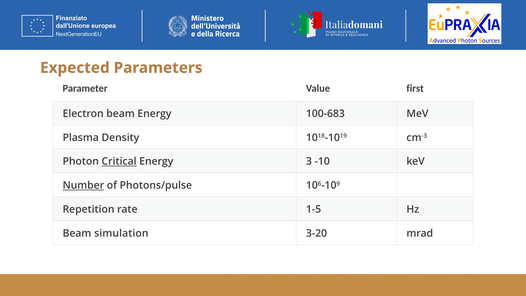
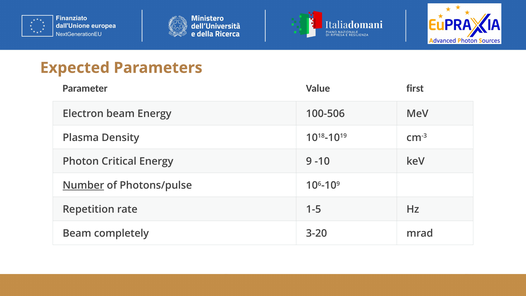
100-683: 100-683 -> 100-506
Critical underline: present -> none
3: 3 -> 9
simulation: simulation -> completely
